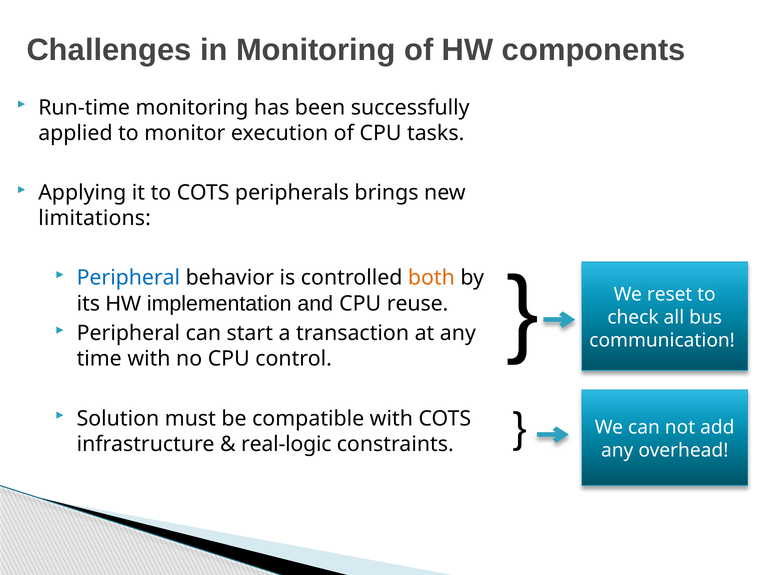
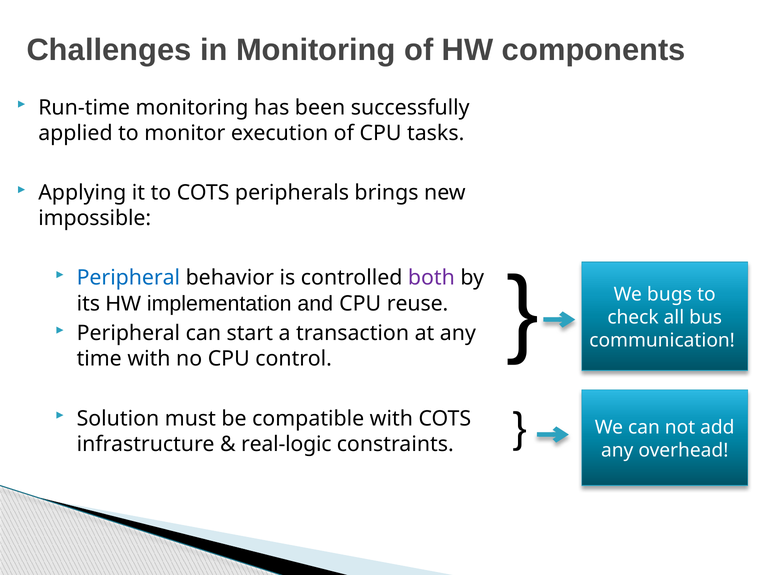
limitations: limitations -> impossible
both colour: orange -> purple
reset: reset -> bugs
